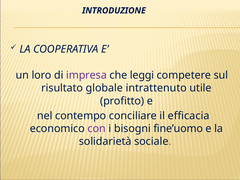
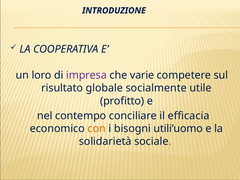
leggi: leggi -> varie
intrattenuto: intrattenuto -> socialmente
con colour: purple -> orange
fine’uomo: fine’uomo -> utili’uomo
